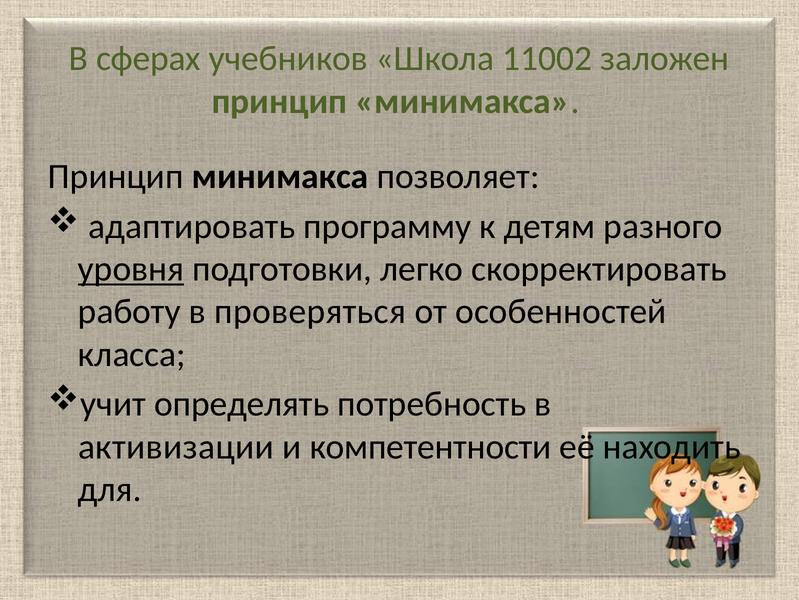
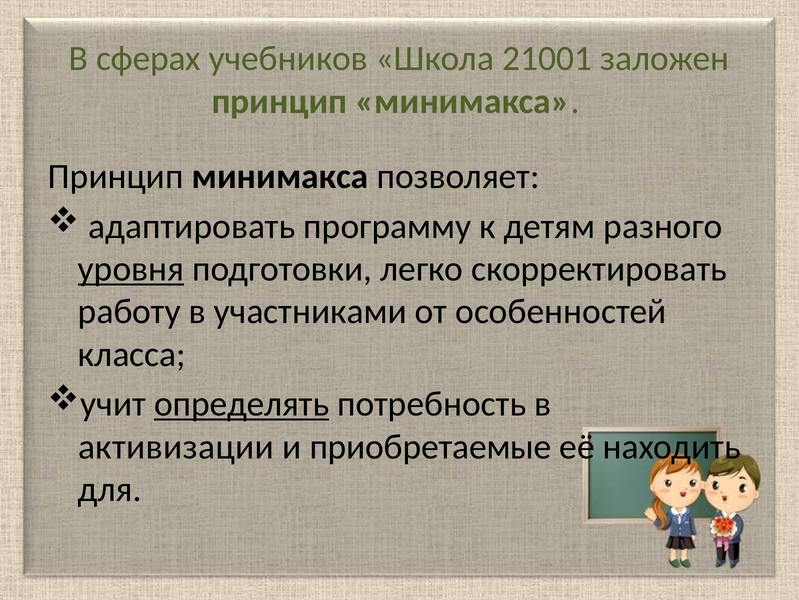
11002: 11002 -> 21001
проверяться: проверяться -> участниками
определять underline: none -> present
компетентности: компетентности -> приобретаемые
